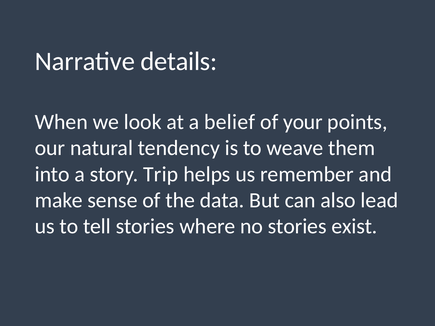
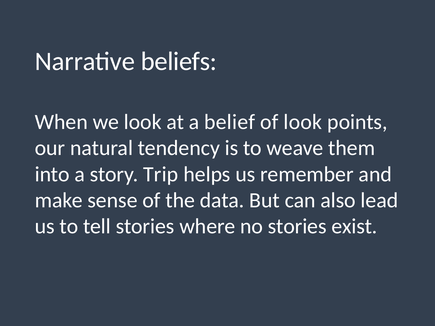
details: details -> beliefs
of your: your -> look
